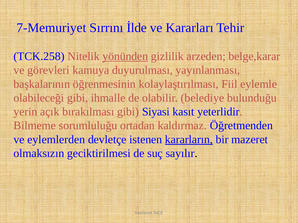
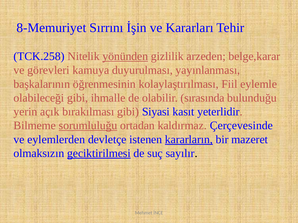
7-Memuriyet: 7-Memuriyet -> 8-Memuriyet
İlde: İlde -> İşin
belediye: belediye -> sırasında
sorumluluğu underline: none -> present
Öğretmenden: Öğretmenden -> Çerçevesinde
geciktirilmesi underline: none -> present
